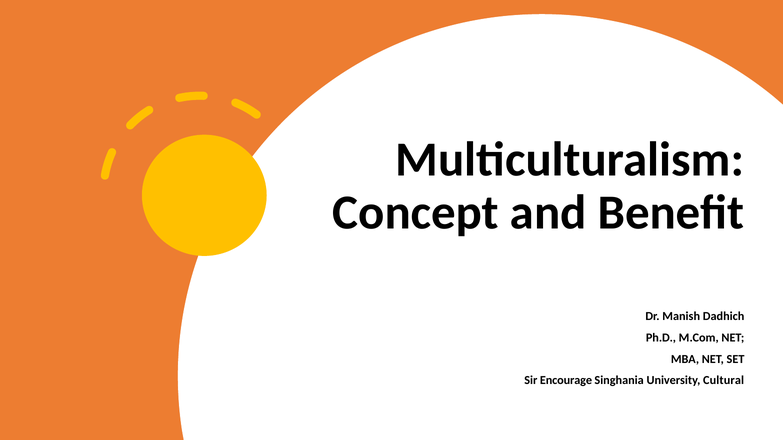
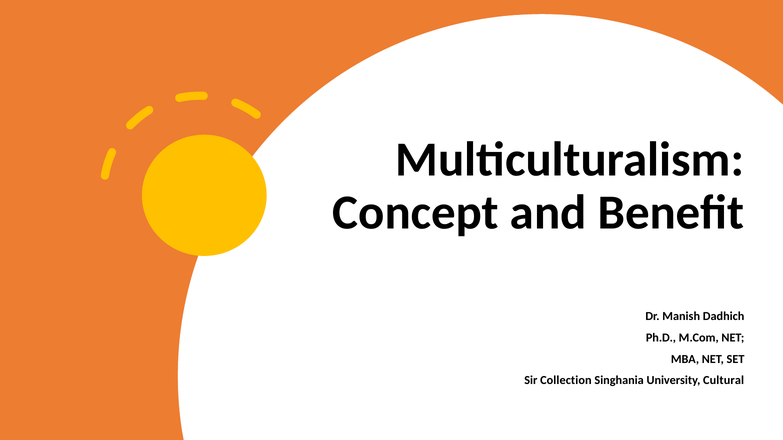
Encourage: Encourage -> Collection
